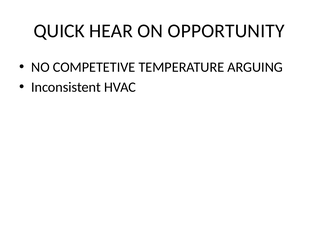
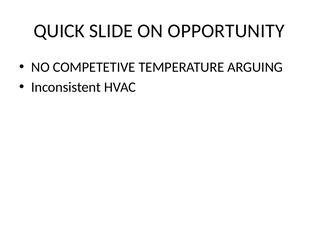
HEAR: HEAR -> SLIDE
